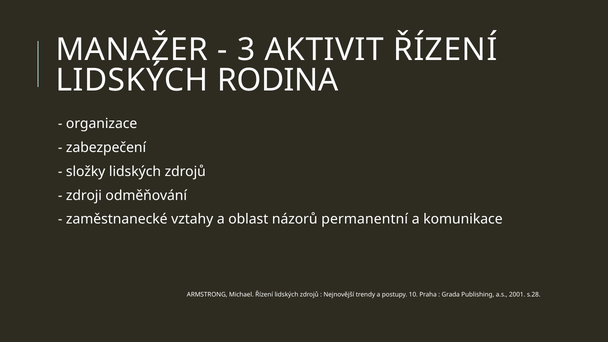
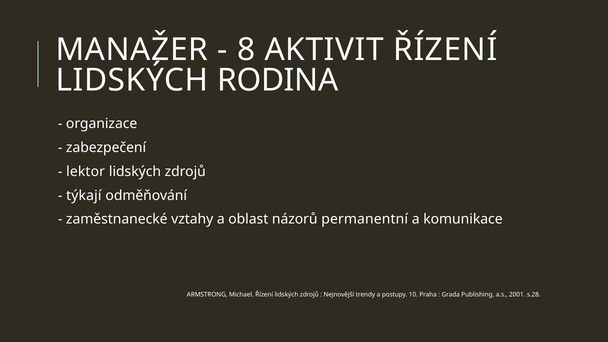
3: 3 -> 8
složky: složky -> lektor
zdroji: zdroji -> týkají
